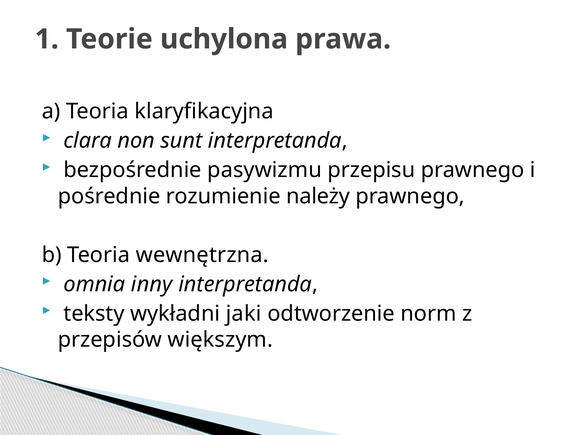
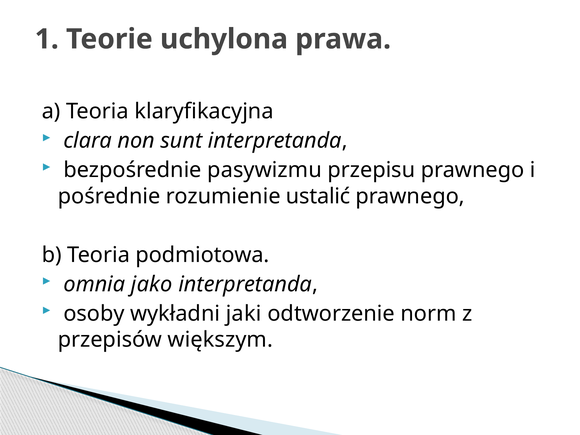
należy: należy -> ustalić
wewnętrzna: wewnętrzna -> podmiotowa
inny: inny -> jako
teksty: teksty -> osoby
